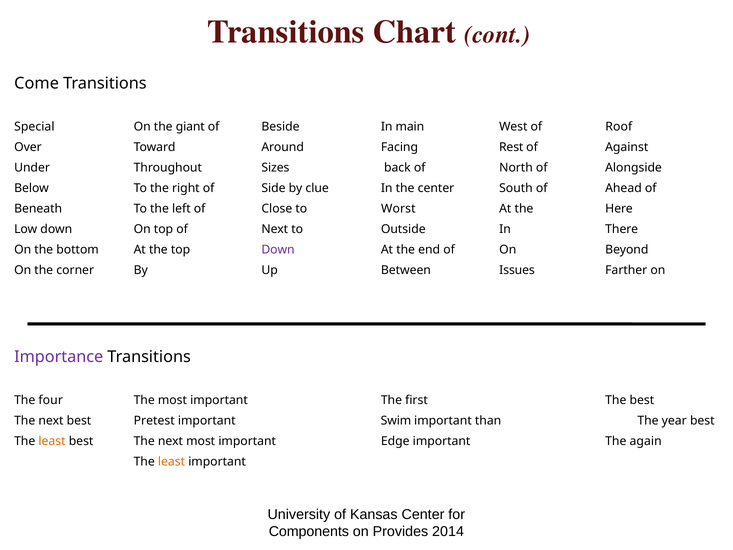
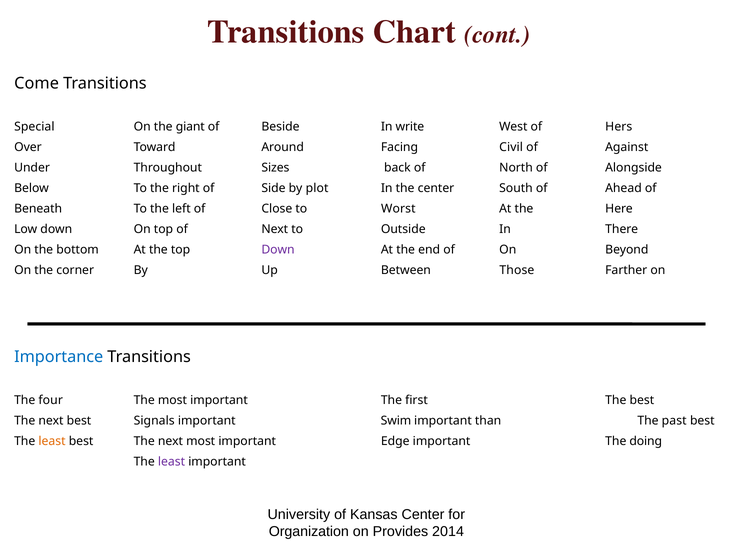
main: main -> write
Roof: Roof -> Hers
Rest: Rest -> Civil
clue: clue -> plot
Issues: Issues -> Those
Importance colour: purple -> blue
Pretest: Pretest -> Signals
year: year -> past
again: again -> doing
least at (172, 462) colour: orange -> purple
Components: Components -> Organization
